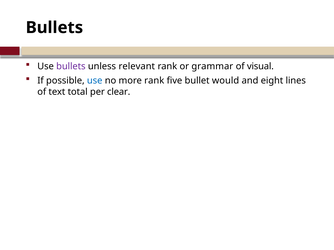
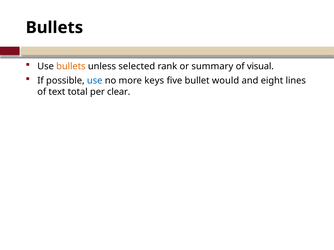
bullets at (71, 66) colour: purple -> orange
relevant: relevant -> selected
grammar: grammar -> summary
more rank: rank -> keys
